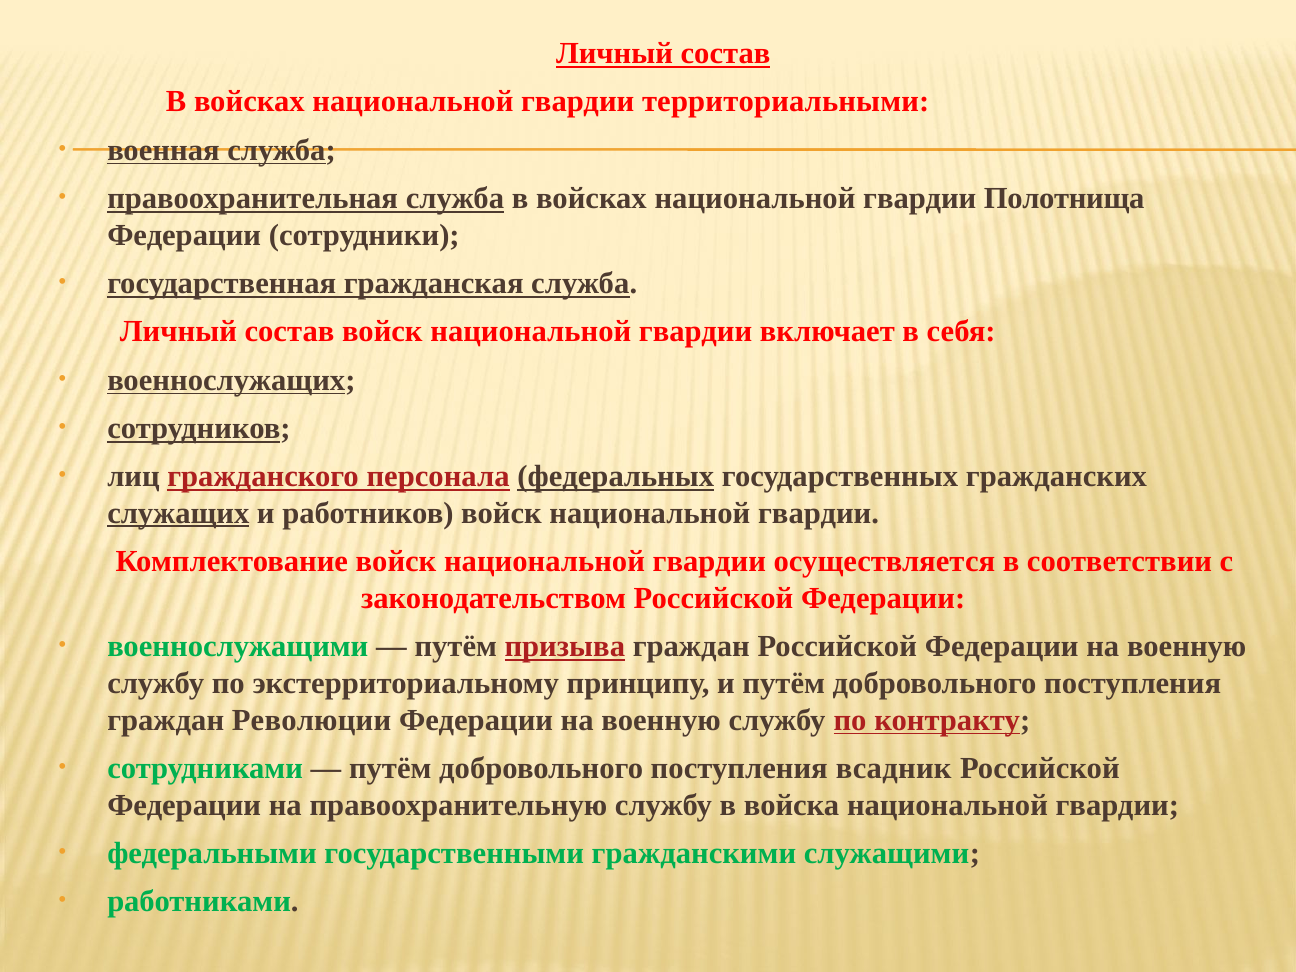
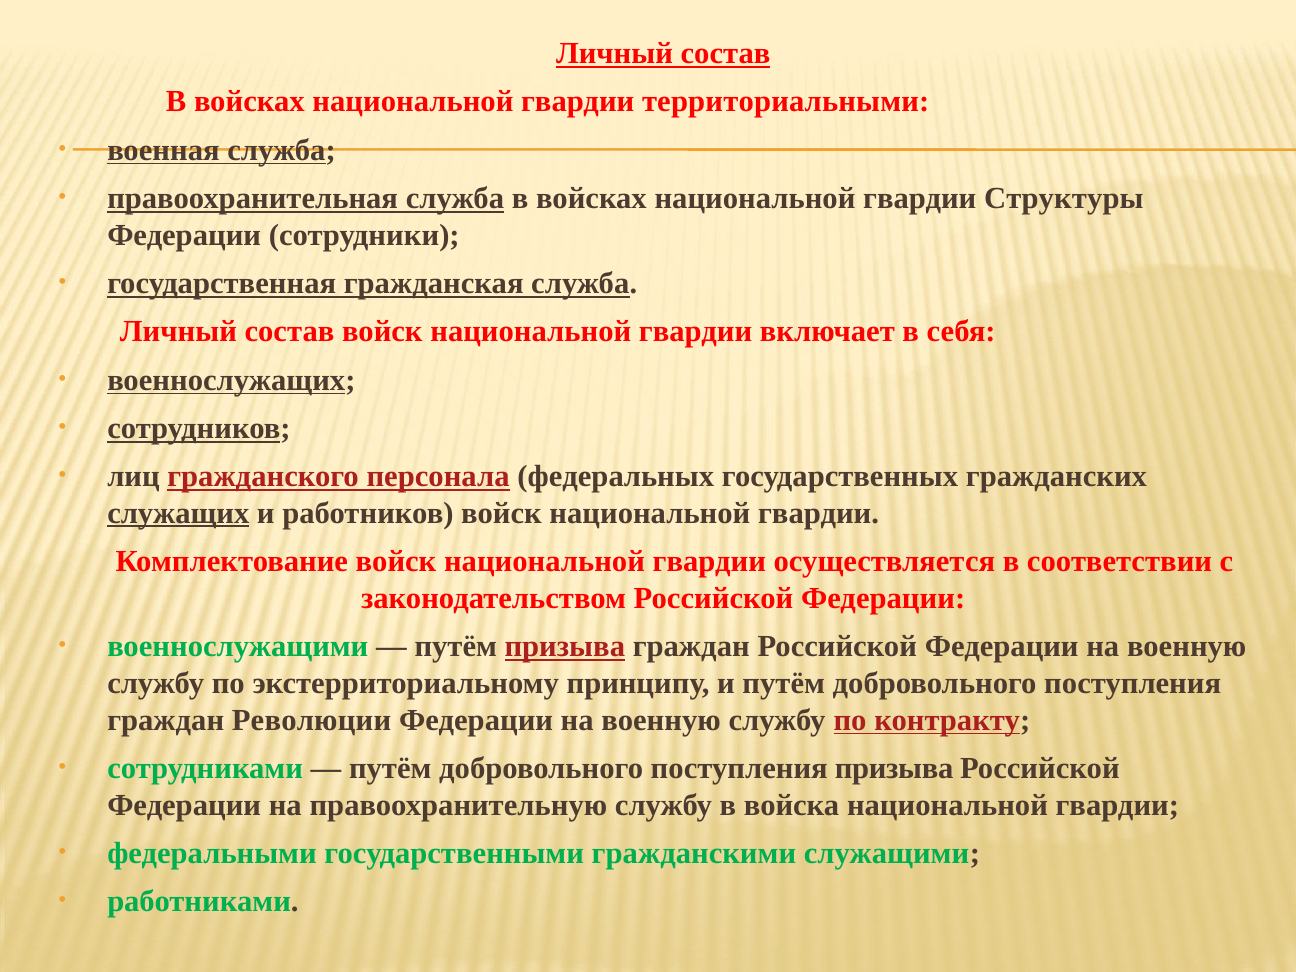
Полотнища: Полотнища -> Структуры
федеральных underline: present -> none
поступления всадник: всадник -> призыва
